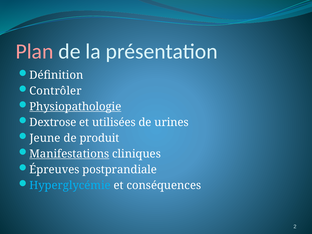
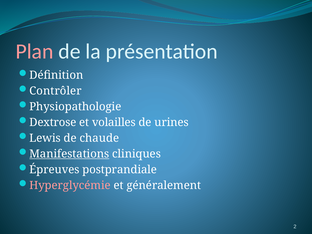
Physiopathologie underline: present -> none
utilisées: utilisées -> volailles
Jeune: Jeune -> Lewis
produit: produit -> chaude
Hyperglycémie colour: light blue -> pink
conséquences: conséquences -> généralement
